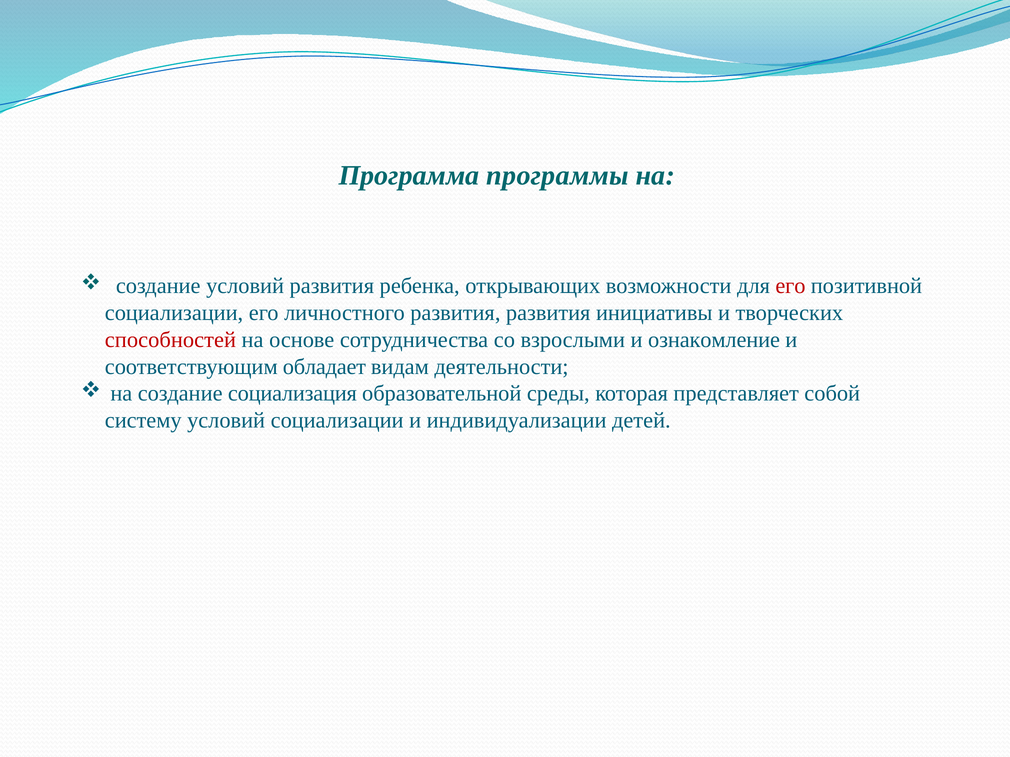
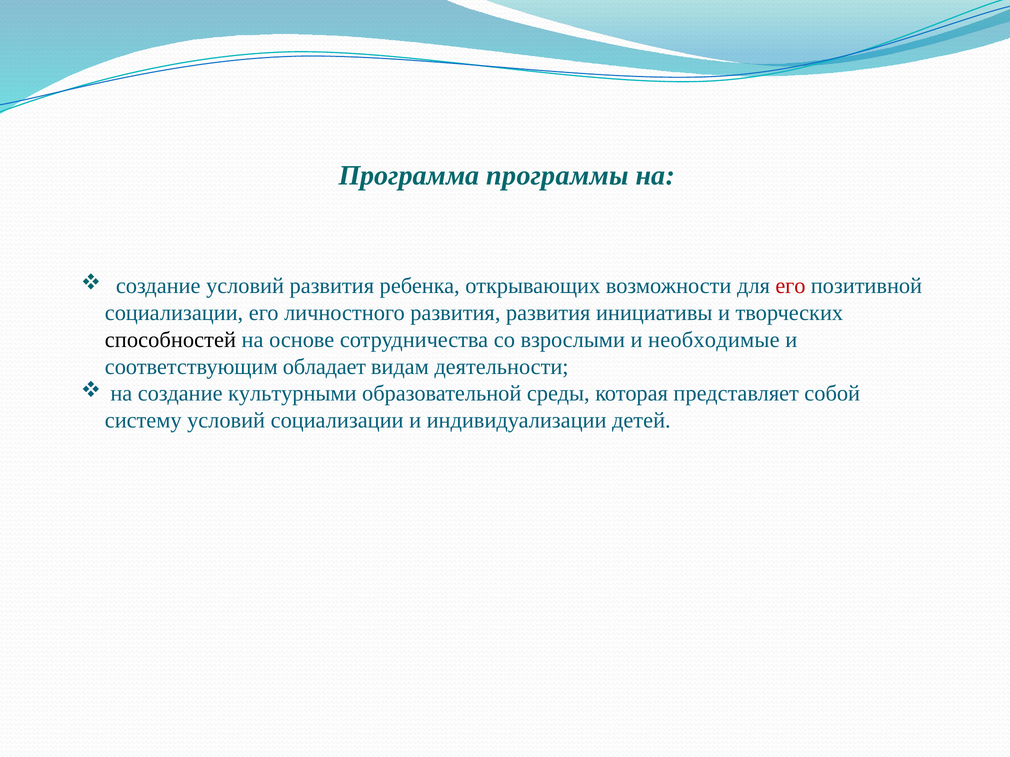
способностей colour: red -> black
ознакомление: ознакомление -> необходимые
социализация: социализация -> культурными
